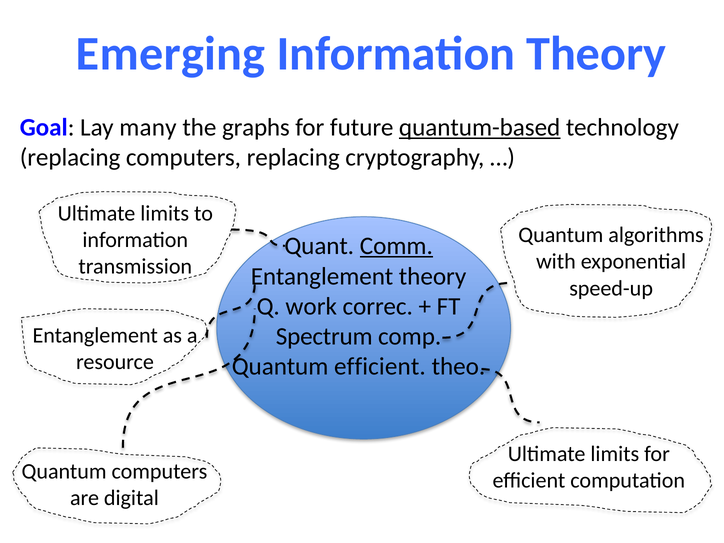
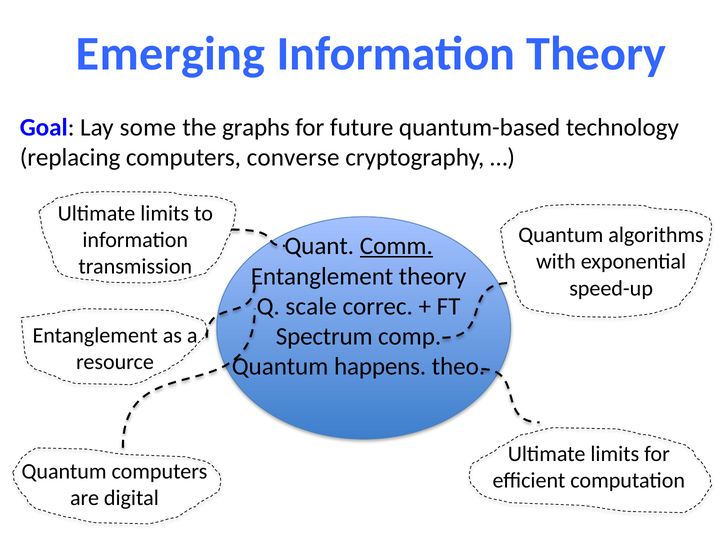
many: many -> some
quantum-based underline: present -> none
computers replacing: replacing -> converse
work: work -> scale
efficient at (380, 367): efficient -> happens
